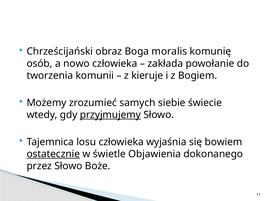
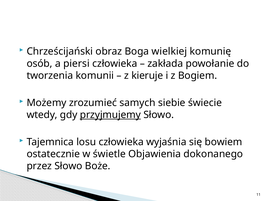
moralis: moralis -> wielkiej
nowo: nowo -> piersi
ostatecznie underline: present -> none
